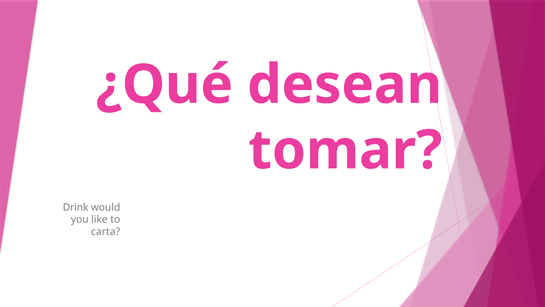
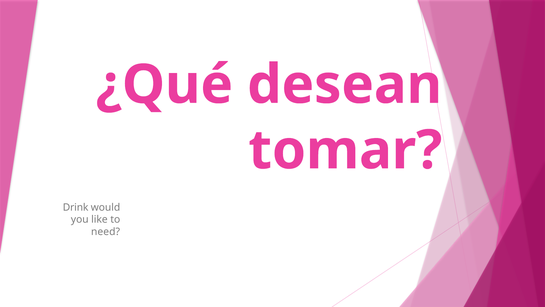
carta: carta -> need
